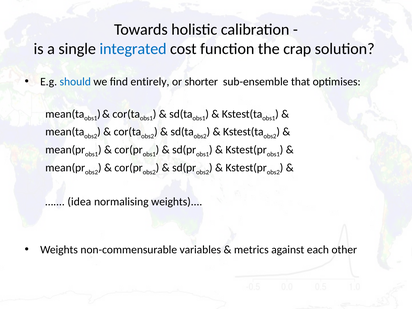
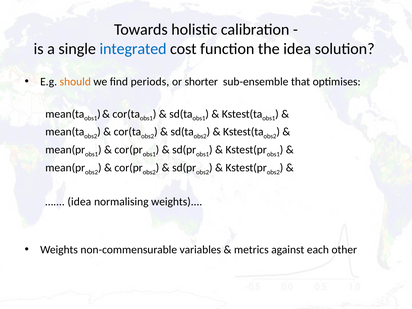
the crap: crap -> idea
should colour: blue -> orange
entirely: entirely -> periods
